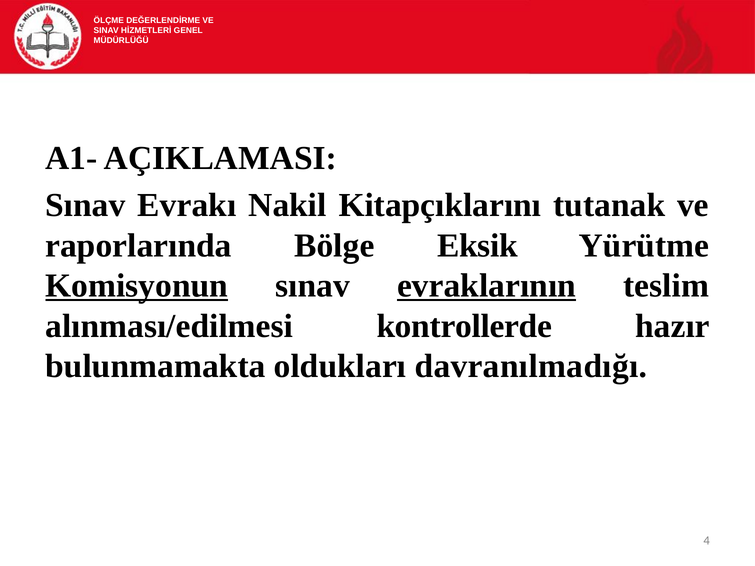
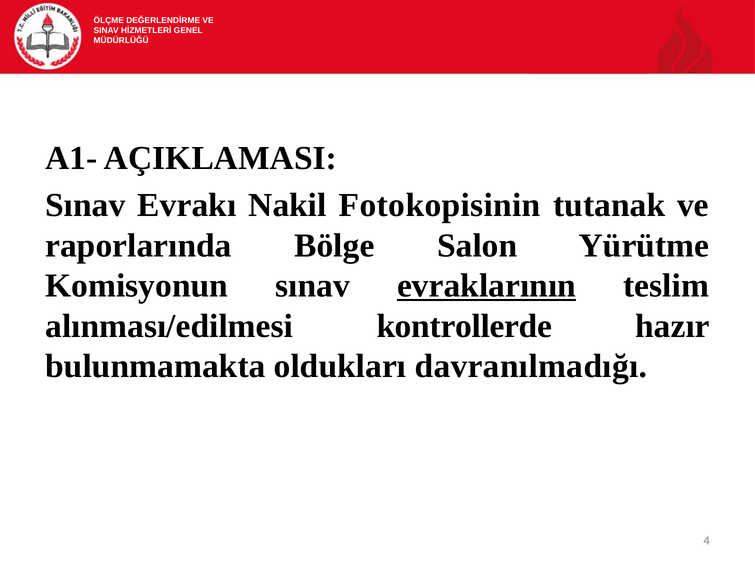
Kitapçıklarını: Kitapçıklarını -> Fotokopisinin
Eksik: Eksik -> Salon
Komisyonun underline: present -> none
